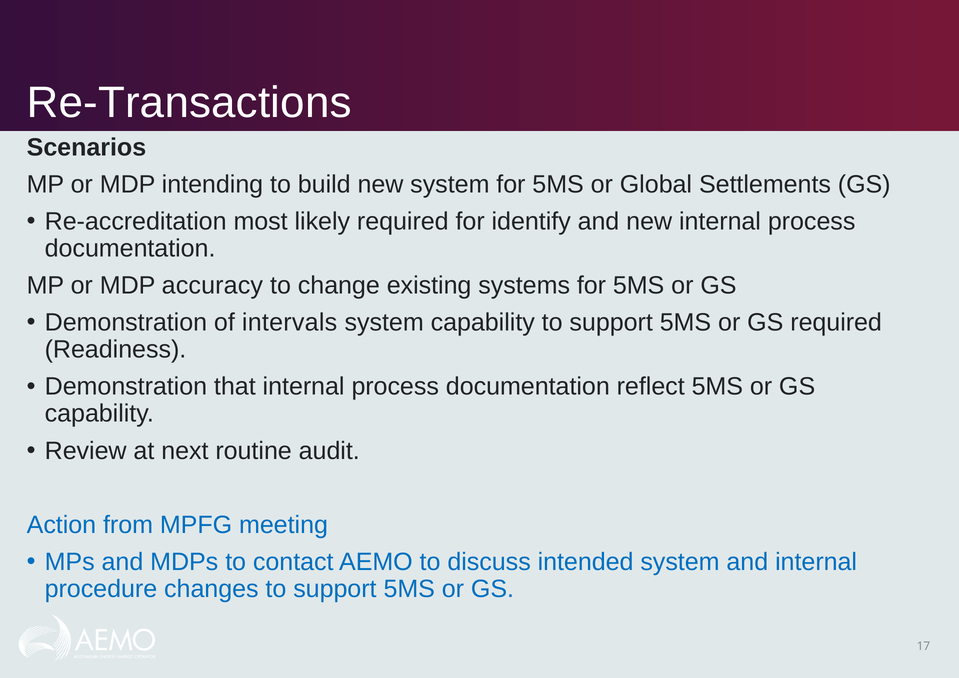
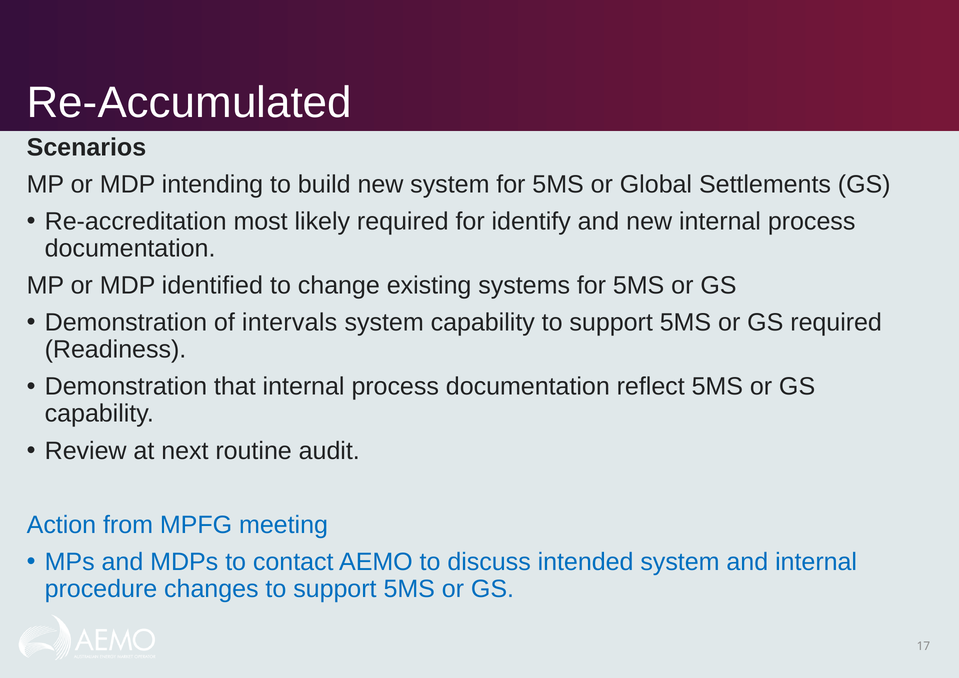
Re-Transactions: Re-Transactions -> Re-Accumulated
accuracy: accuracy -> identified
